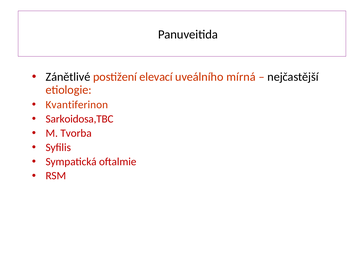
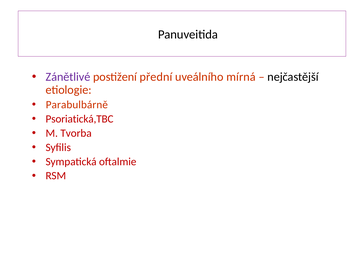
Zánětlivé colour: black -> purple
elevací: elevací -> přední
Kvantiferinon: Kvantiferinon -> Parabulbárně
Sarkoidosa,TBC: Sarkoidosa,TBC -> Psoriatická,TBC
